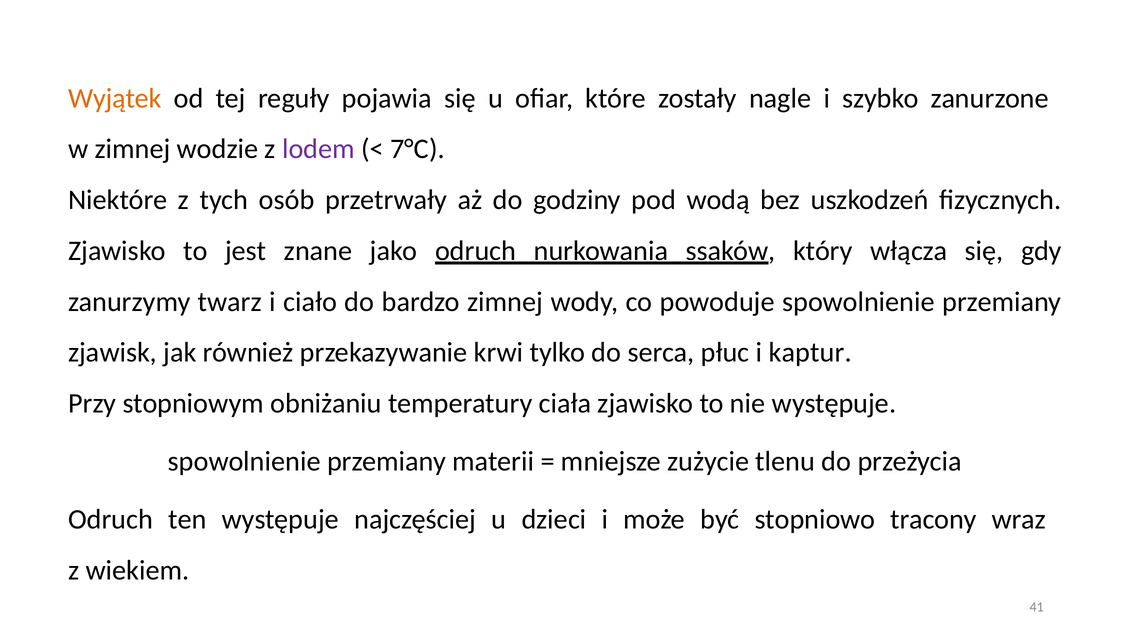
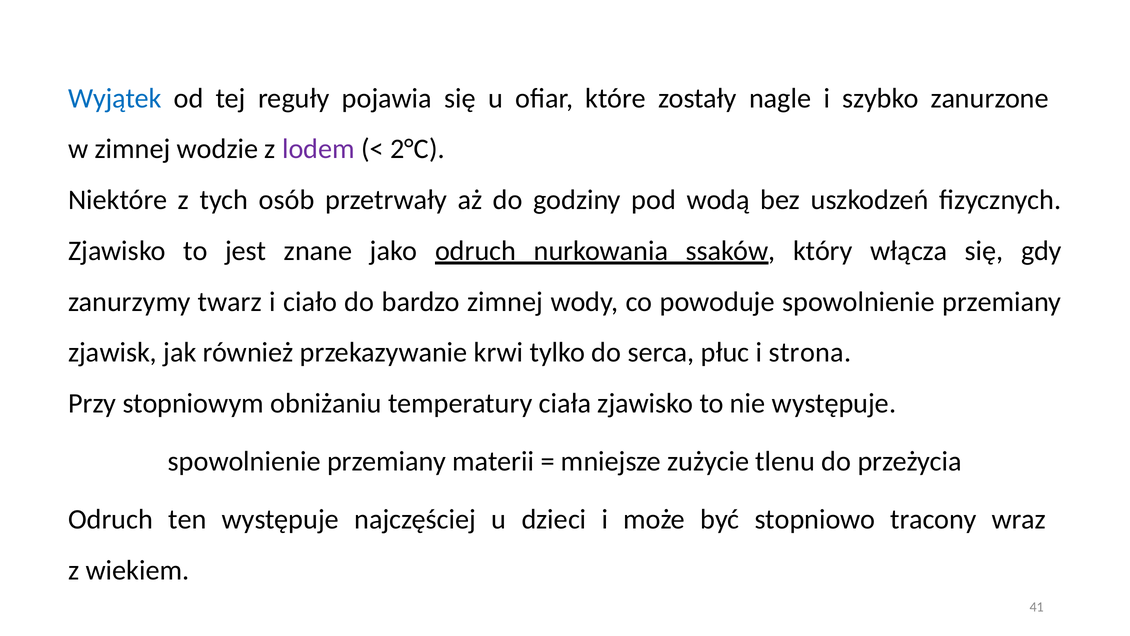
Wyjątek colour: orange -> blue
7°C: 7°C -> 2°C
kaptur: kaptur -> strona
